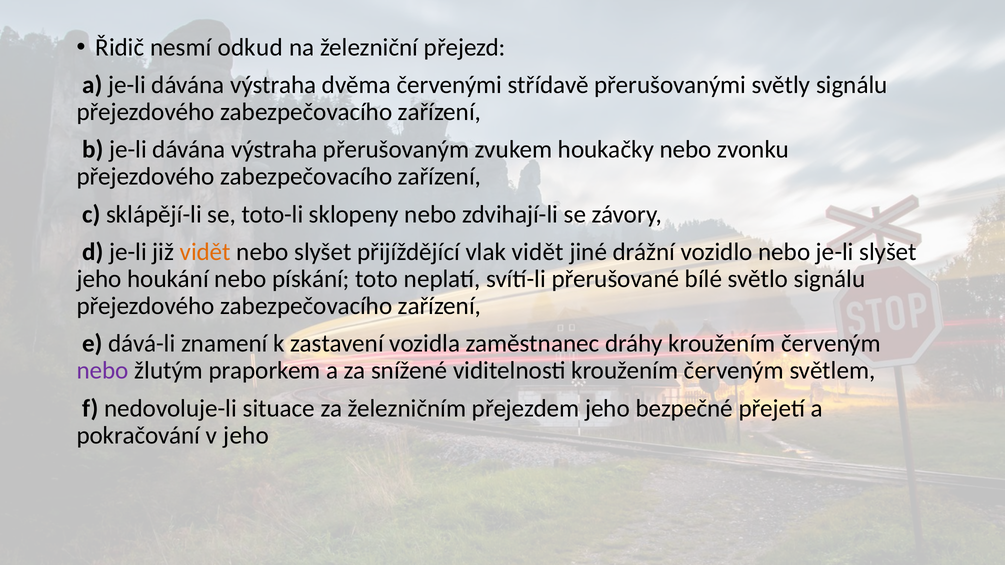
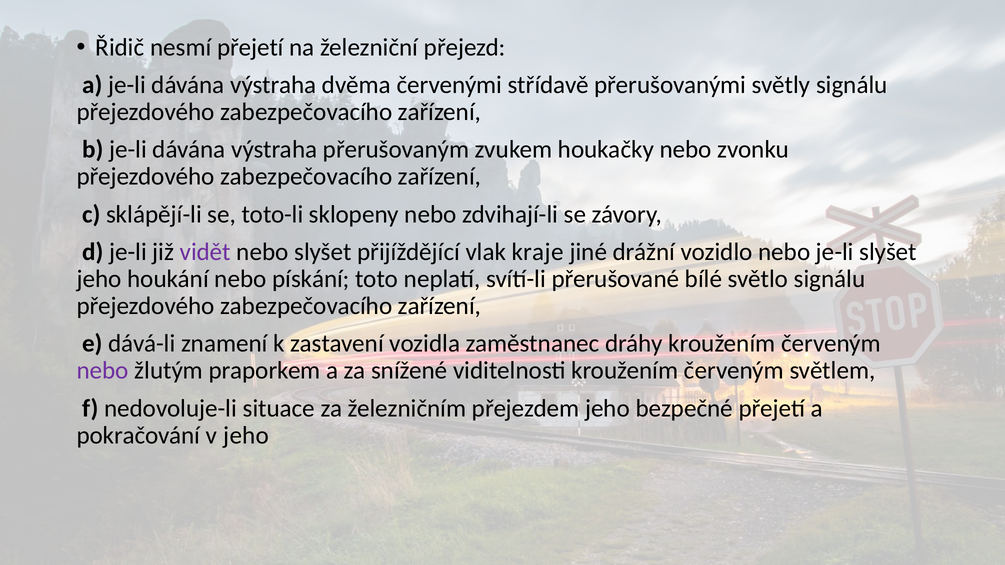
nesmí odkud: odkud -> přejetí
vidět at (205, 252) colour: orange -> purple
vlak vidět: vidět -> kraje
